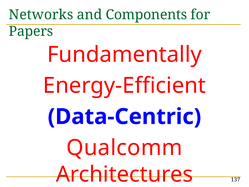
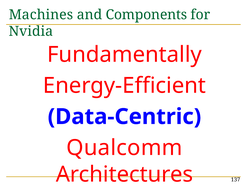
Networks: Networks -> Machines
Papers: Papers -> Nvidia
